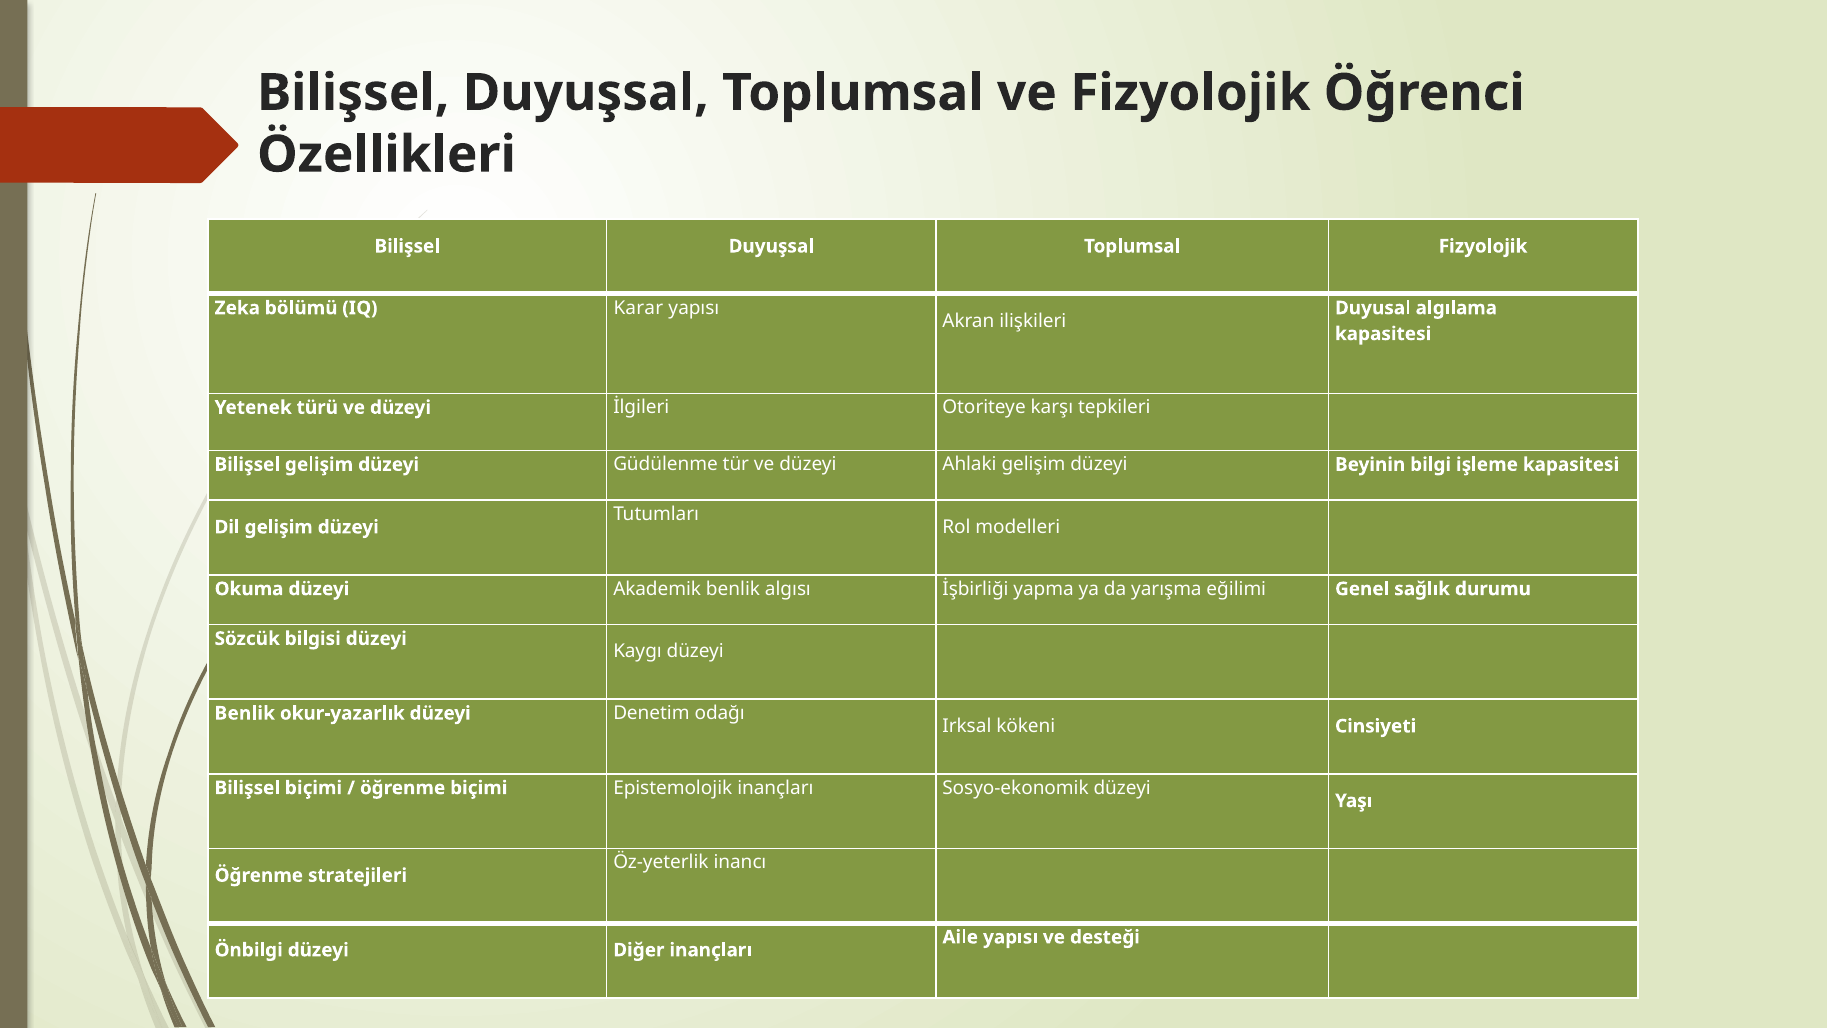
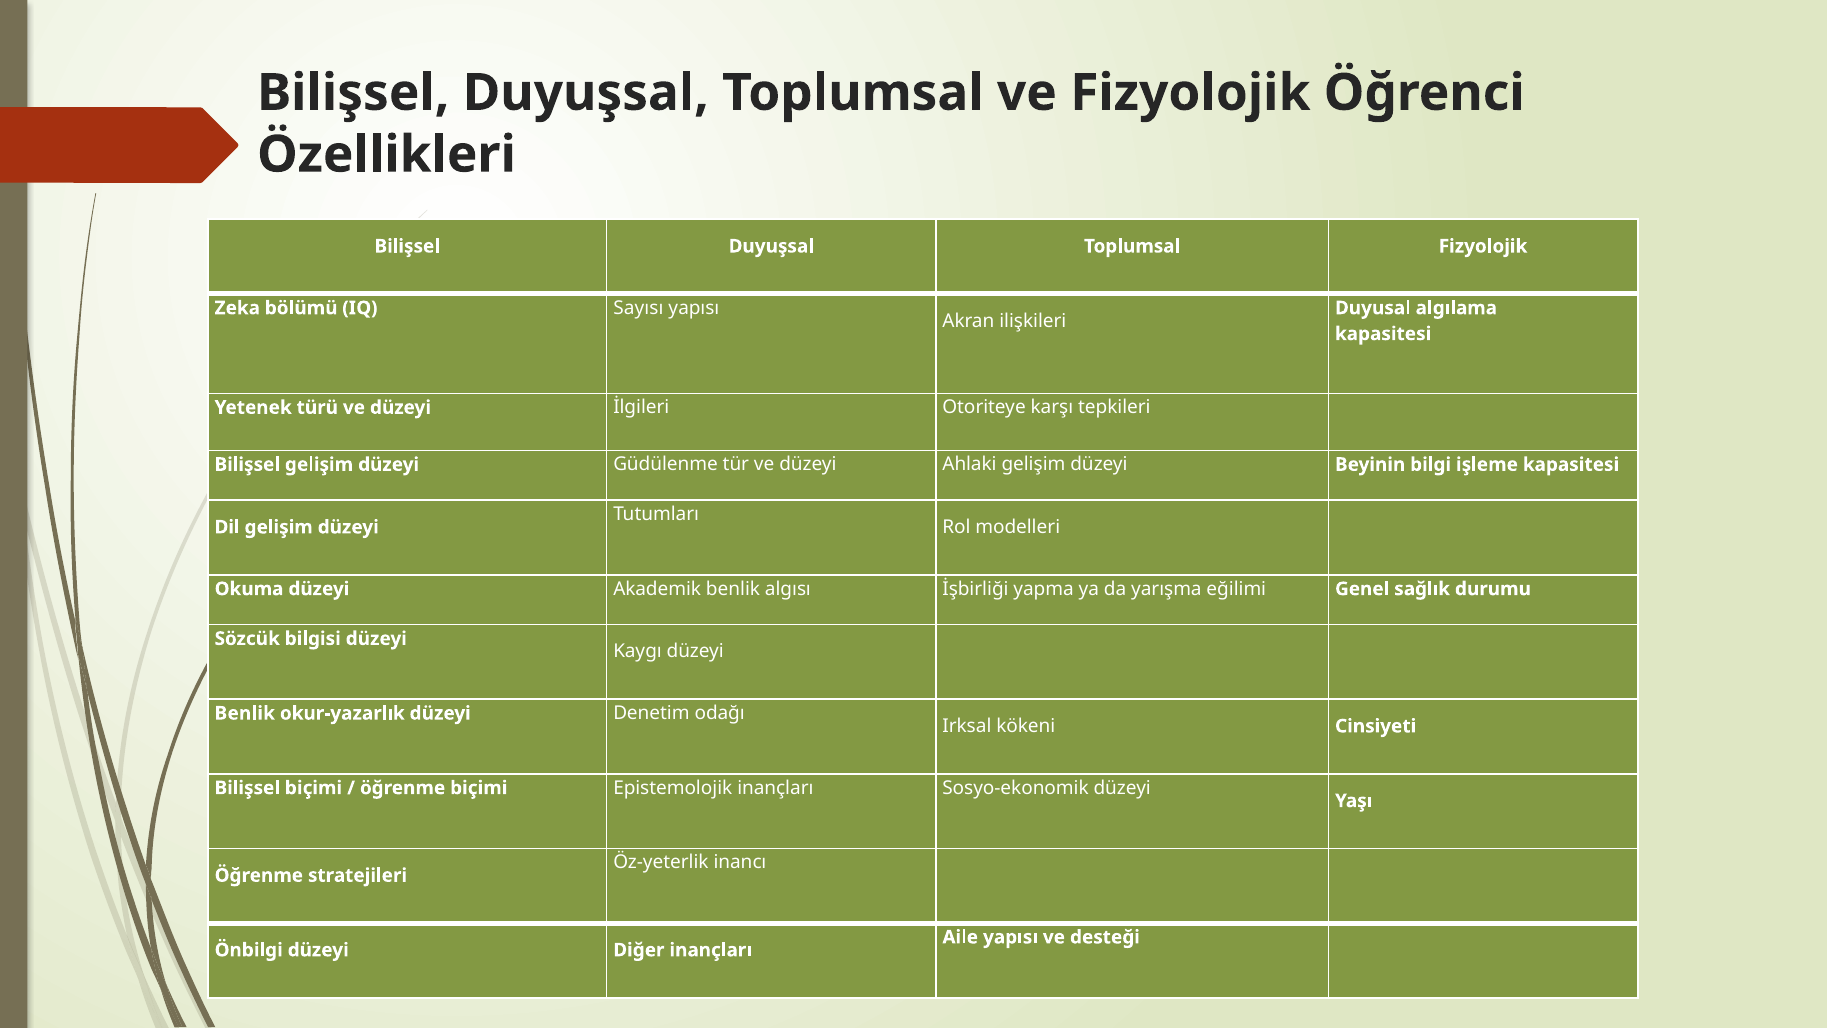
Karar: Karar -> Sayısı
